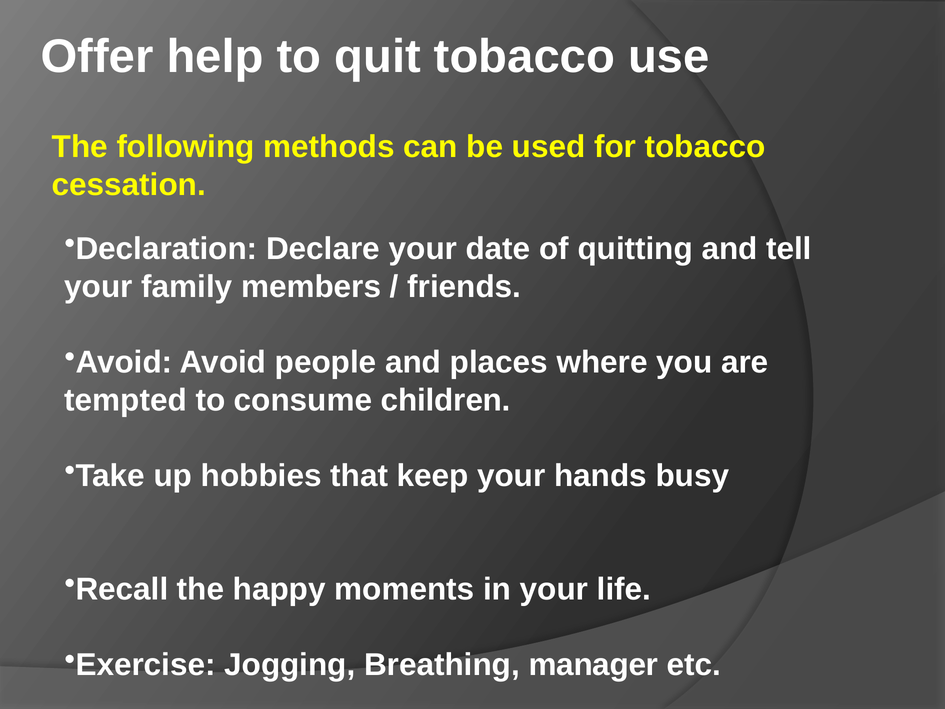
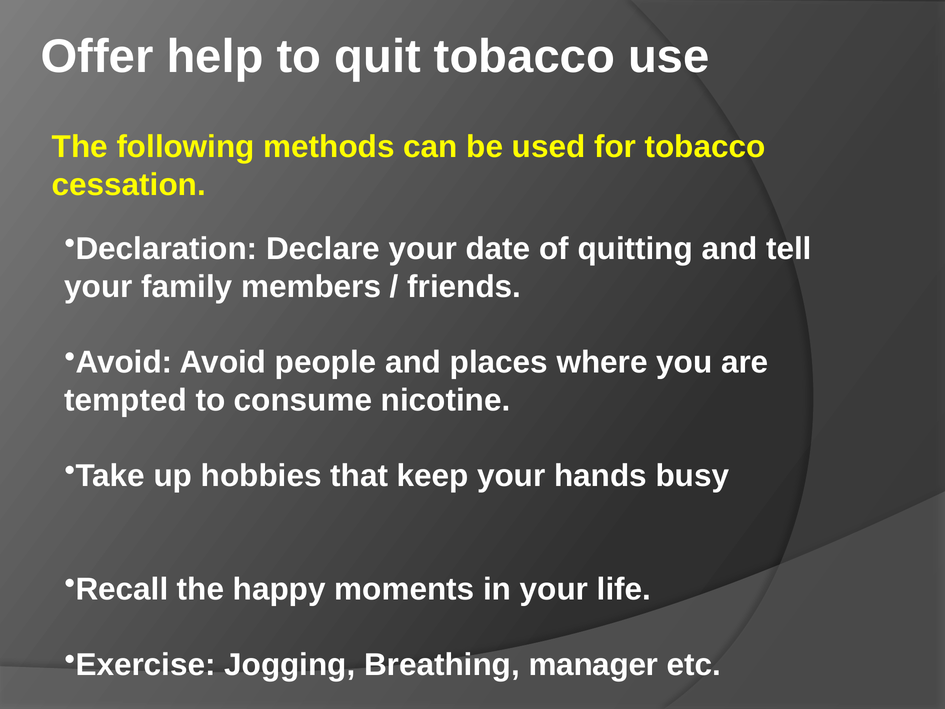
children: children -> nicotine
